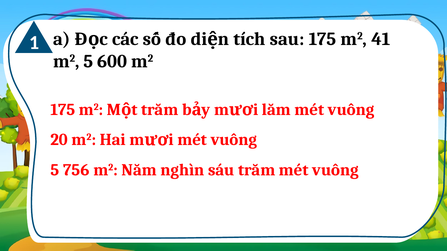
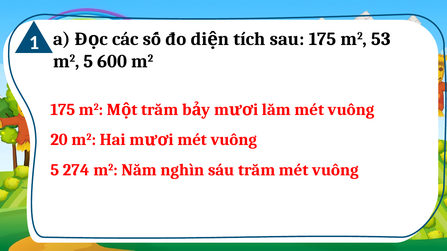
41: 41 -> 53
756: 756 -> 274
